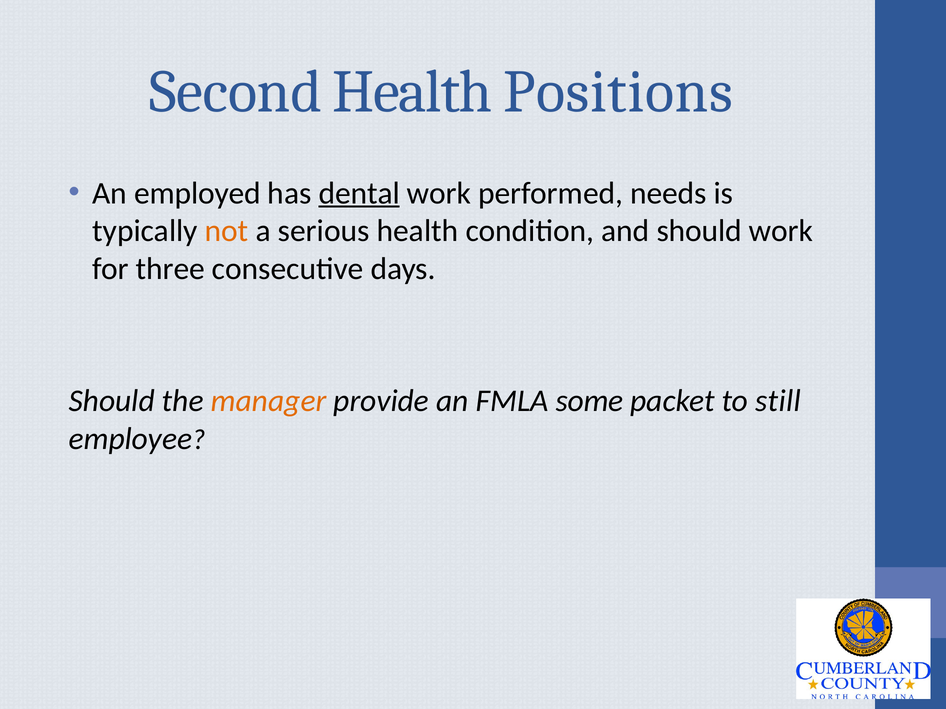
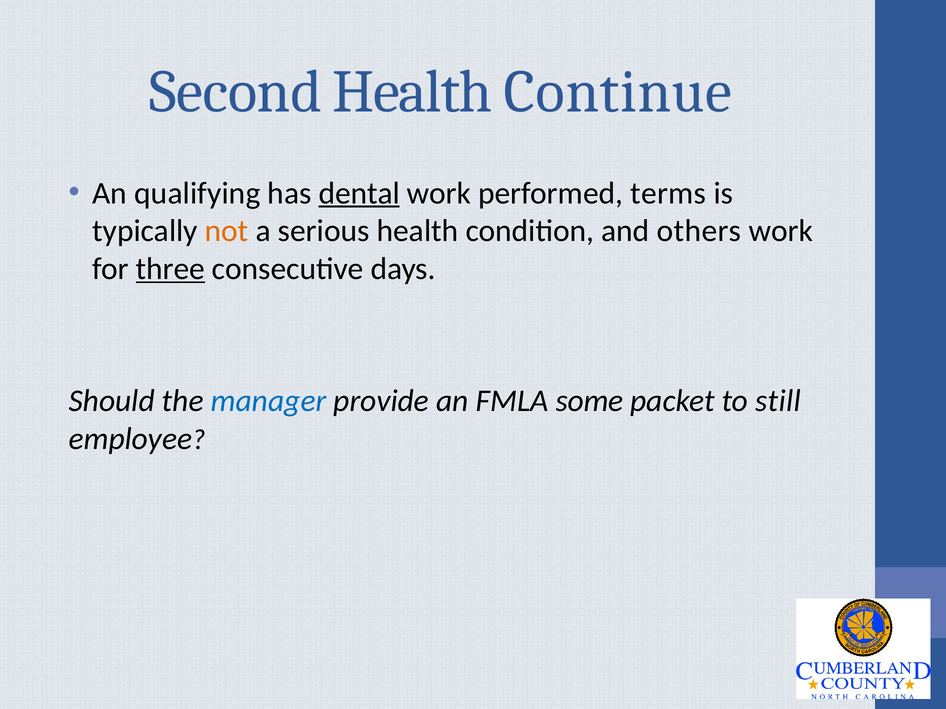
Positions: Positions -> Continue
employed: employed -> qualifying
needs: needs -> terms
and should: should -> others
three underline: none -> present
manager colour: orange -> blue
